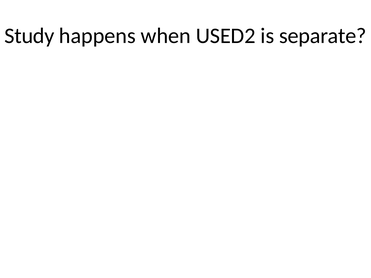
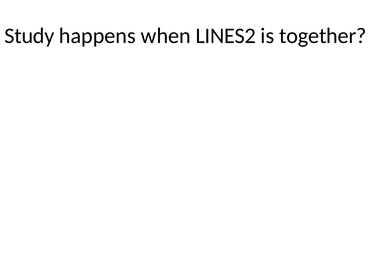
USED2: USED2 -> LINES2
separate: separate -> together
